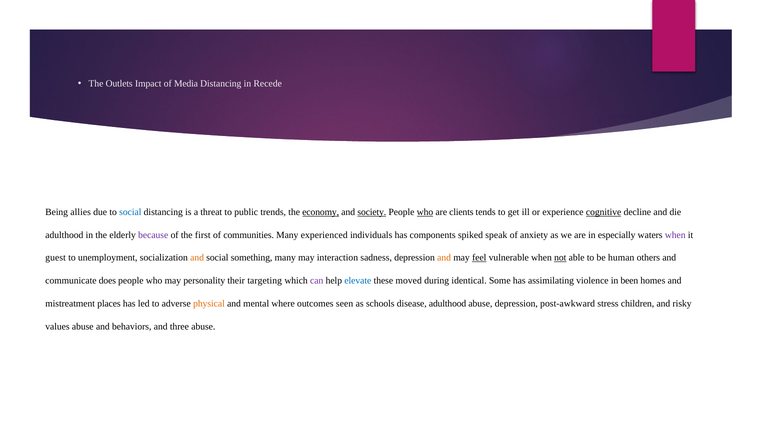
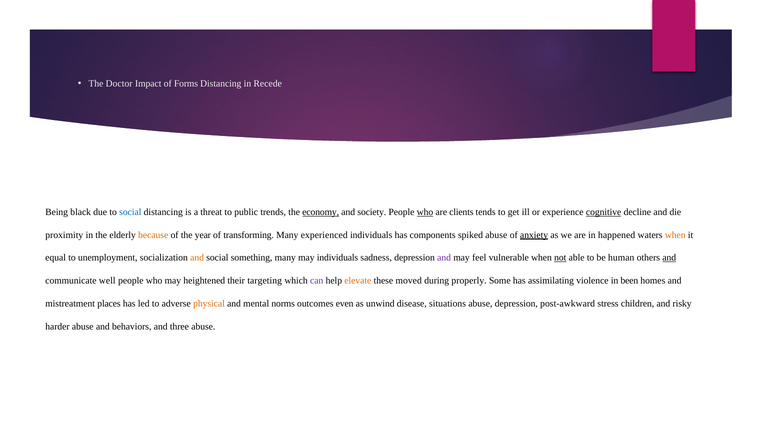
Outlets: Outlets -> Doctor
Media: Media -> Forms
allies: allies -> black
society underline: present -> none
adulthood at (64, 235): adulthood -> proximity
because colour: purple -> orange
first: first -> year
communities: communities -> transforming
spiked speak: speak -> abuse
anxiety underline: none -> present
especially: especially -> happened
when at (675, 235) colour: purple -> orange
guest: guest -> equal
may interaction: interaction -> individuals
and at (444, 258) colour: orange -> purple
feel underline: present -> none
and at (669, 258) underline: none -> present
does: does -> well
personality: personality -> heightened
elevate colour: blue -> orange
identical: identical -> properly
where: where -> norms
seen: seen -> even
schools: schools -> unwind
disease adulthood: adulthood -> situations
values: values -> harder
